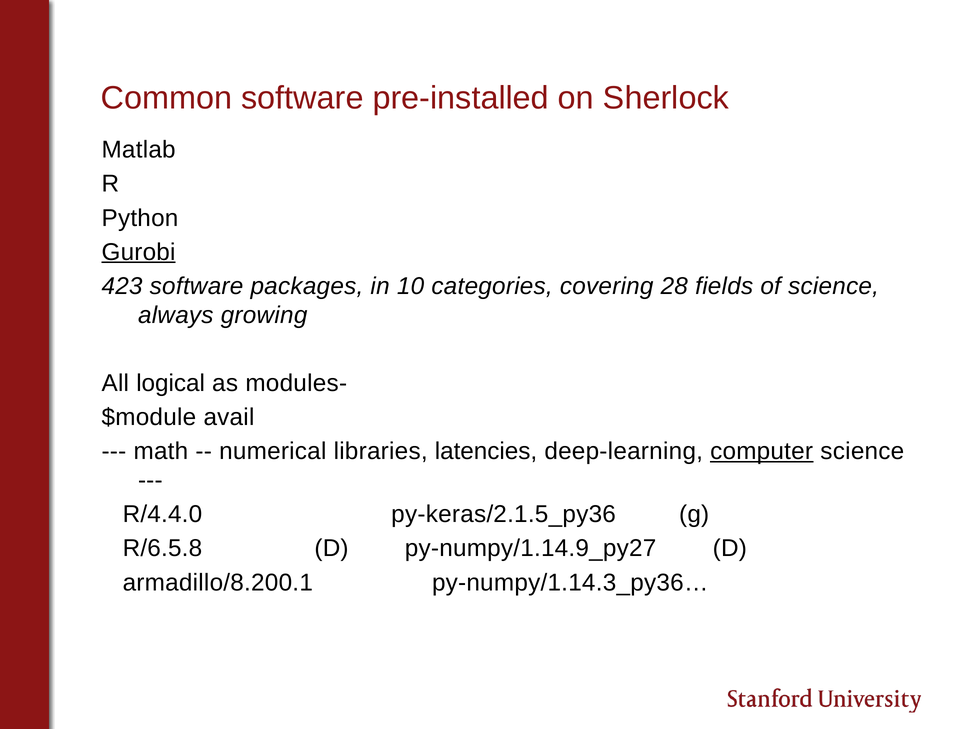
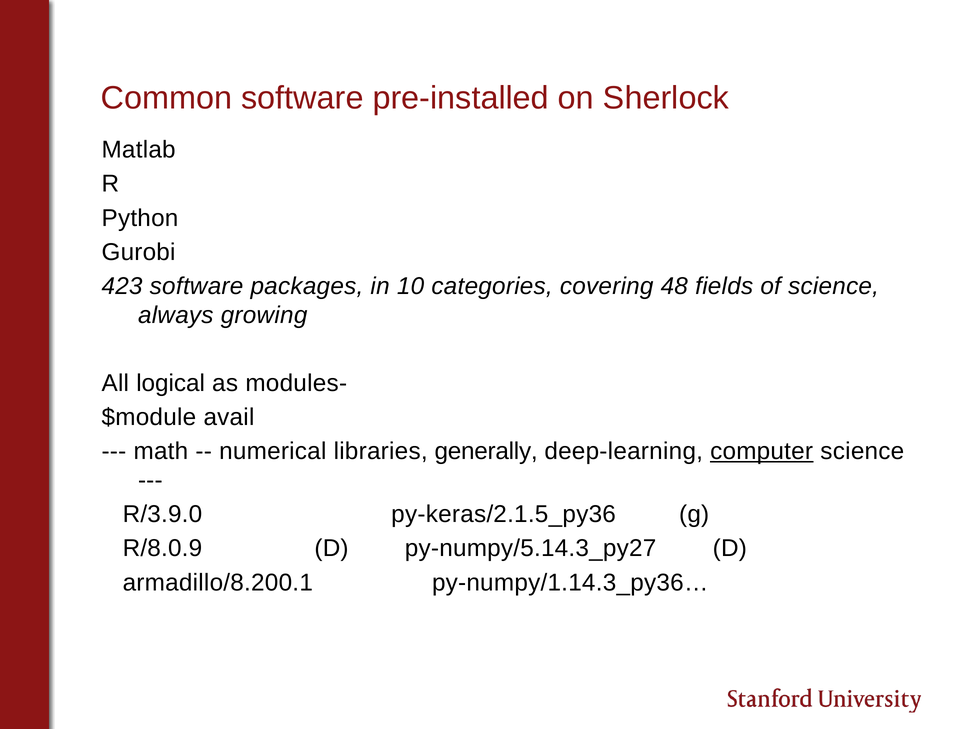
Gurobi underline: present -> none
28: 28 -> 48
latencies: latencies -> generally
R/4.4.0: R/4.4.0 -> R/3.9.0
R/6.5.8: R/6.5.8 -> R/8.0.9
py-numpy/1.14.9_py27: py-numpy/1.14.9_py27 -> py-numpy/5.14.3_py27
